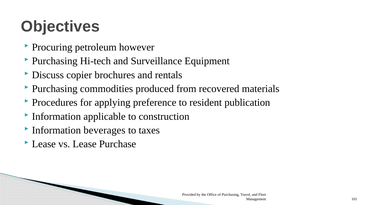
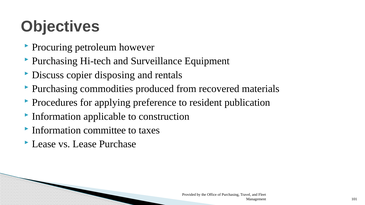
brochures: brochures -> disposing
beverages: beverages -> committee
